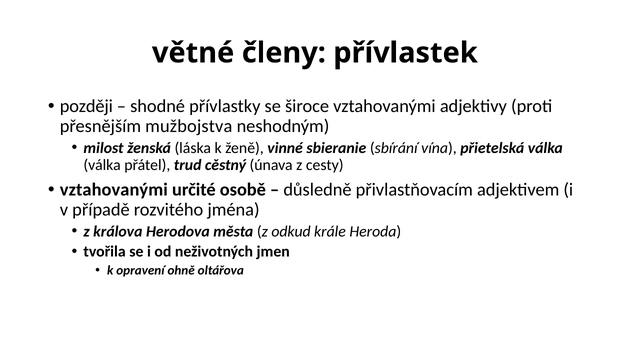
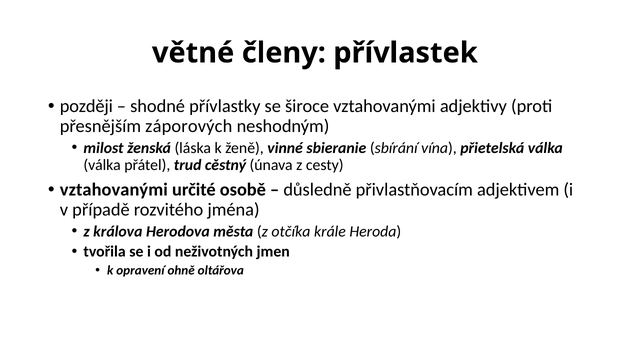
mužbojstva: mužbojstva -> záporových
odkud: odkud -> otčíka
